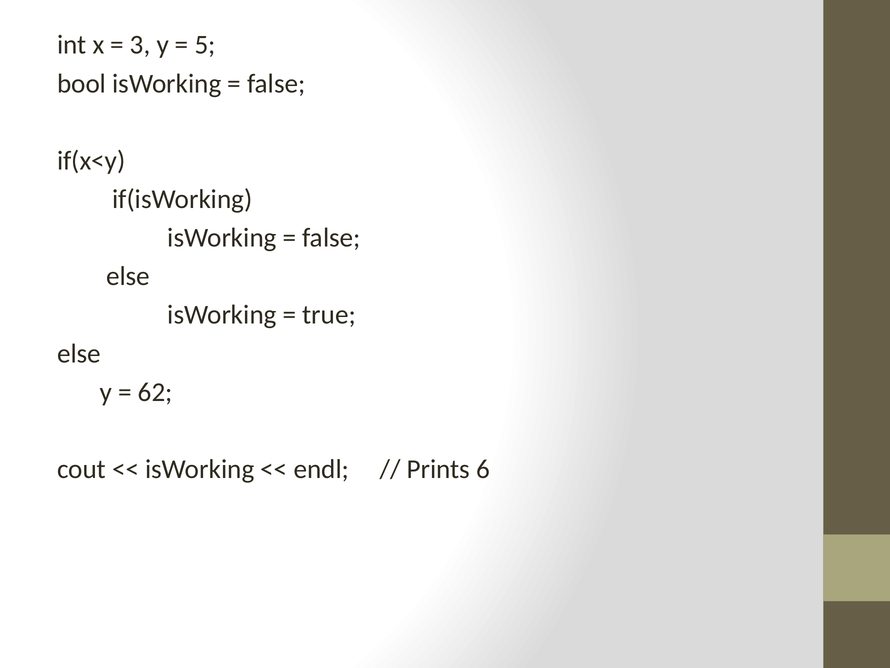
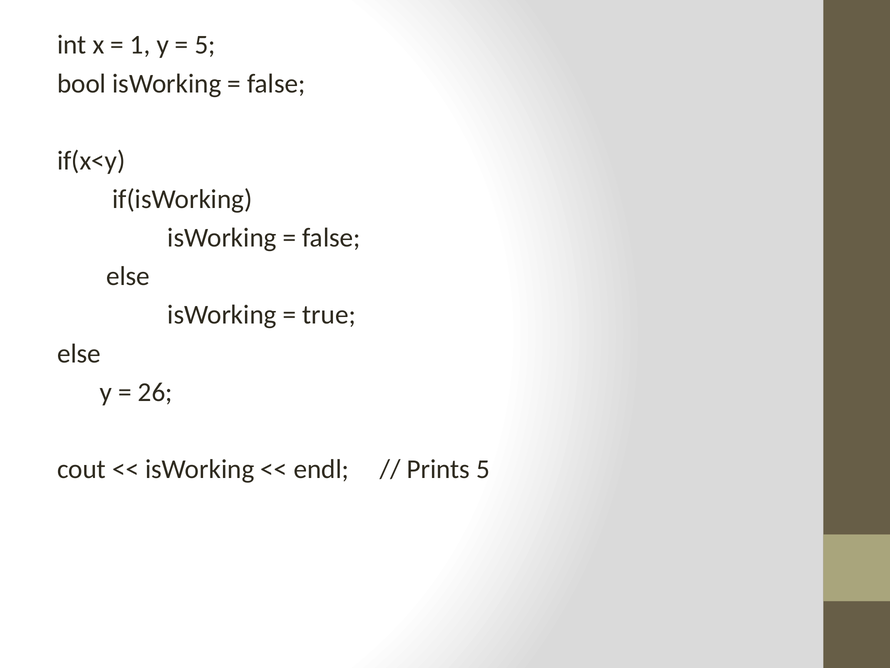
3: 3 -> 1
62: 62 -> 26
Prints 6: 6 -> 5
